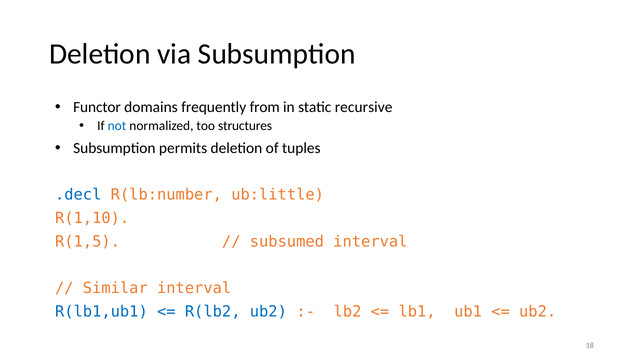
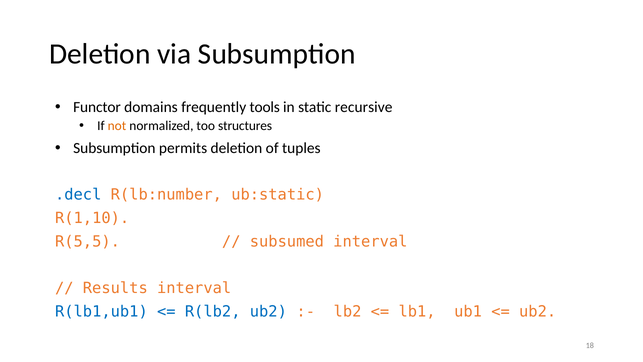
from: from -> tools
not colour: blue -> orange
ub:little: ub:little -> ub:static
R(1,5: R(1,5 -> R(5,5
Similar: Similar -> Results
